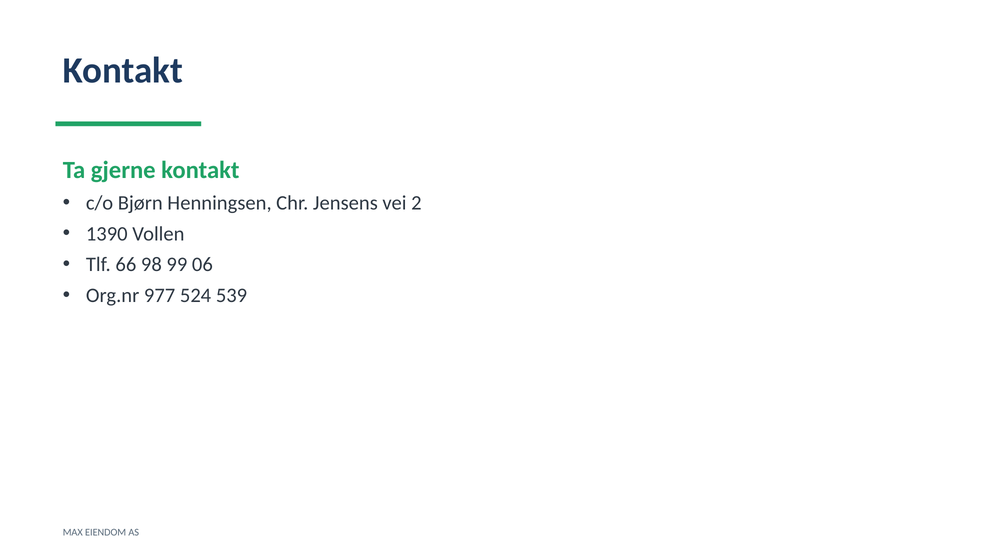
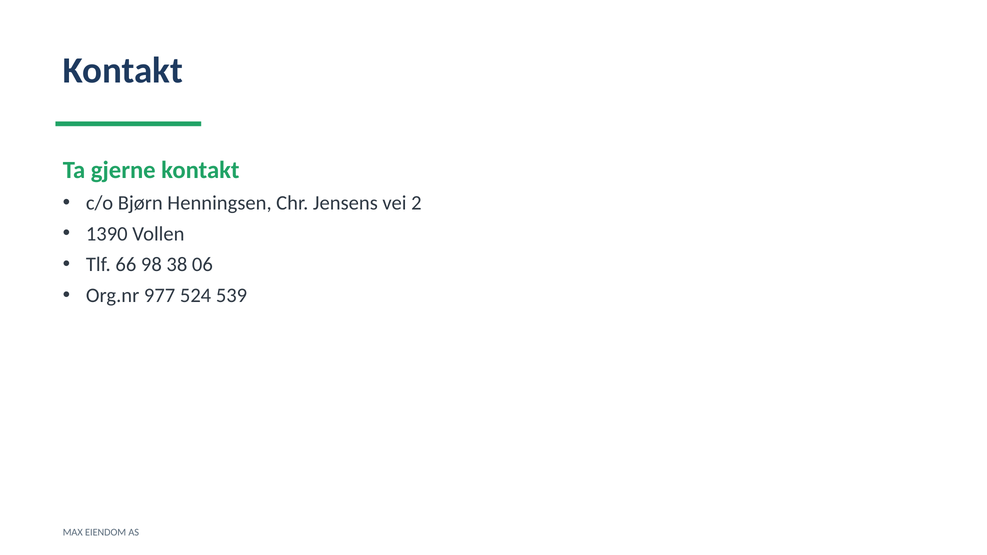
99: 99 -> 38
